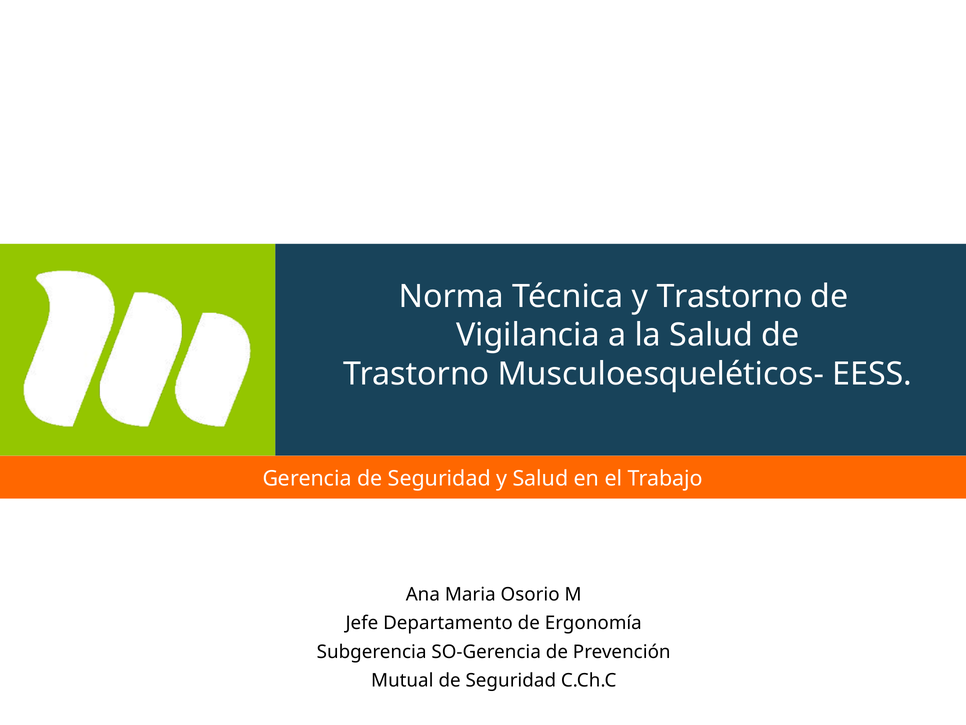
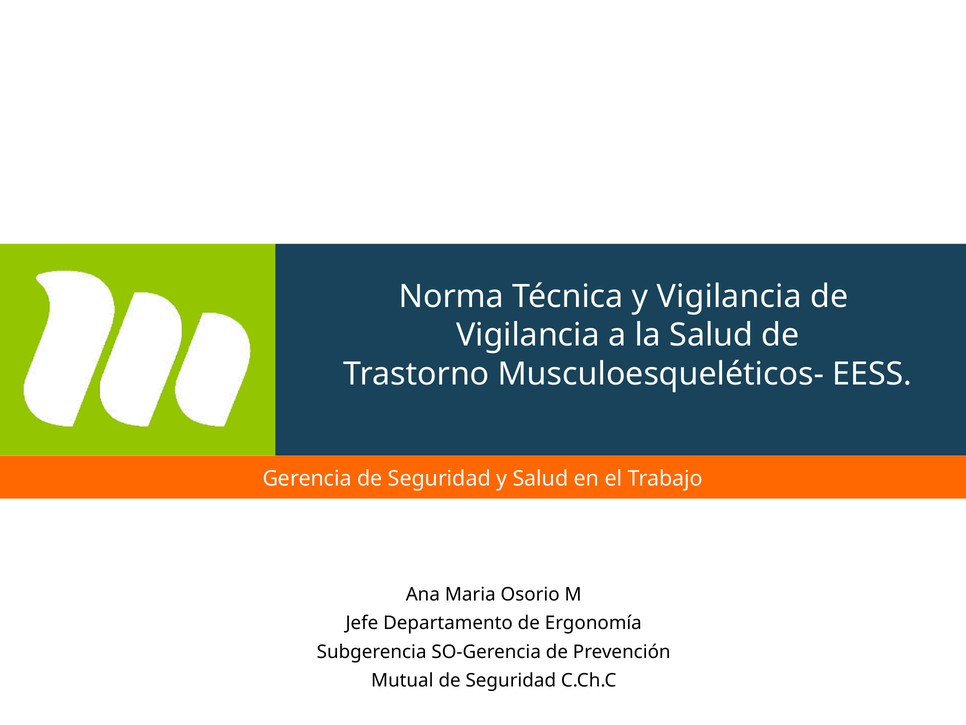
y Trastorno: Trastorno -> Vigilancia
